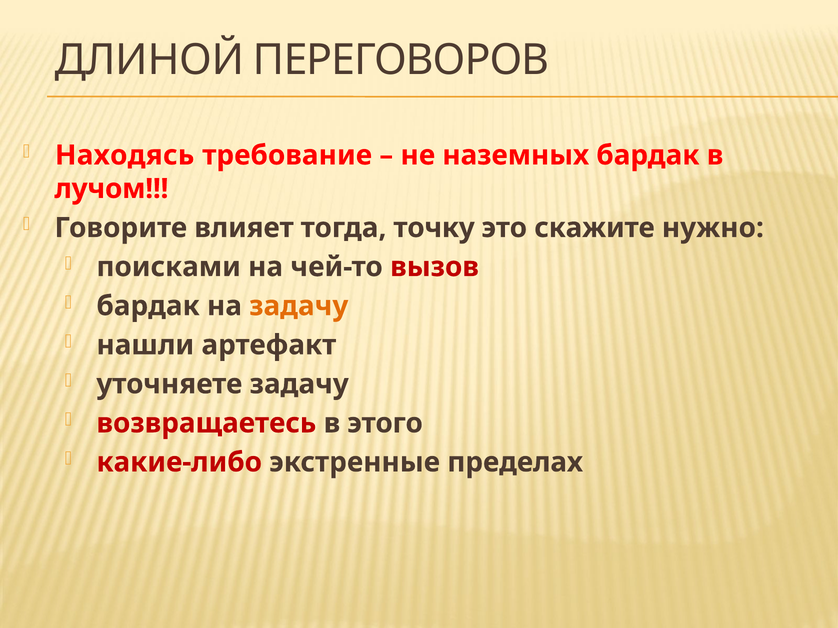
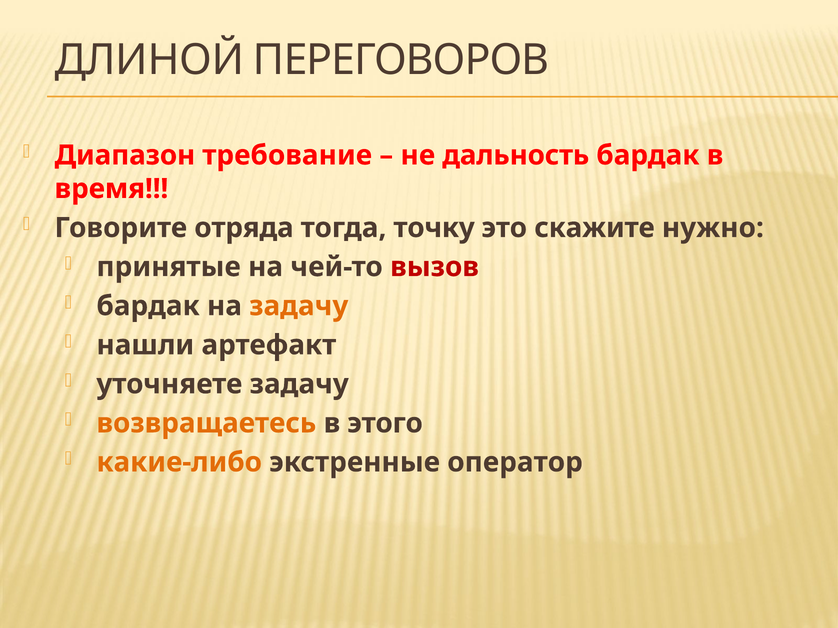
Находясь: Находясь -> Диапазон
наземных: наземных -> дальность
лучом: лучом -> время
влияет: влияет -> отряда
поисками: поисками -> принятые
возвращаетесь colour: red -> orange
какие-либо colour: red -> orange
пределах: пределах -> оператор
